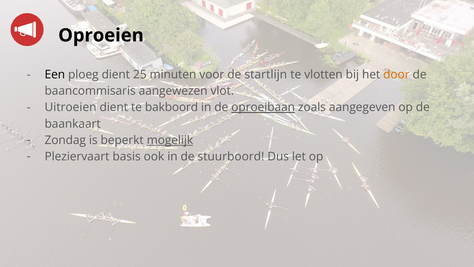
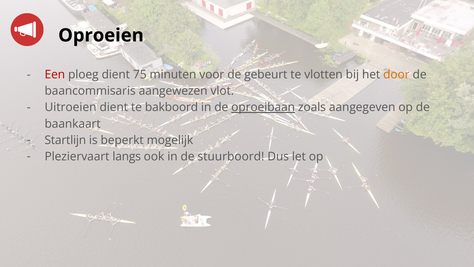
Een colour: black -> red
25: 25 -> 75
startlijn: startlijn -> gebeurt
Zondag: Zondag -> Startlijn
mogelijk underline: present -> none
basis: basis -> langs
